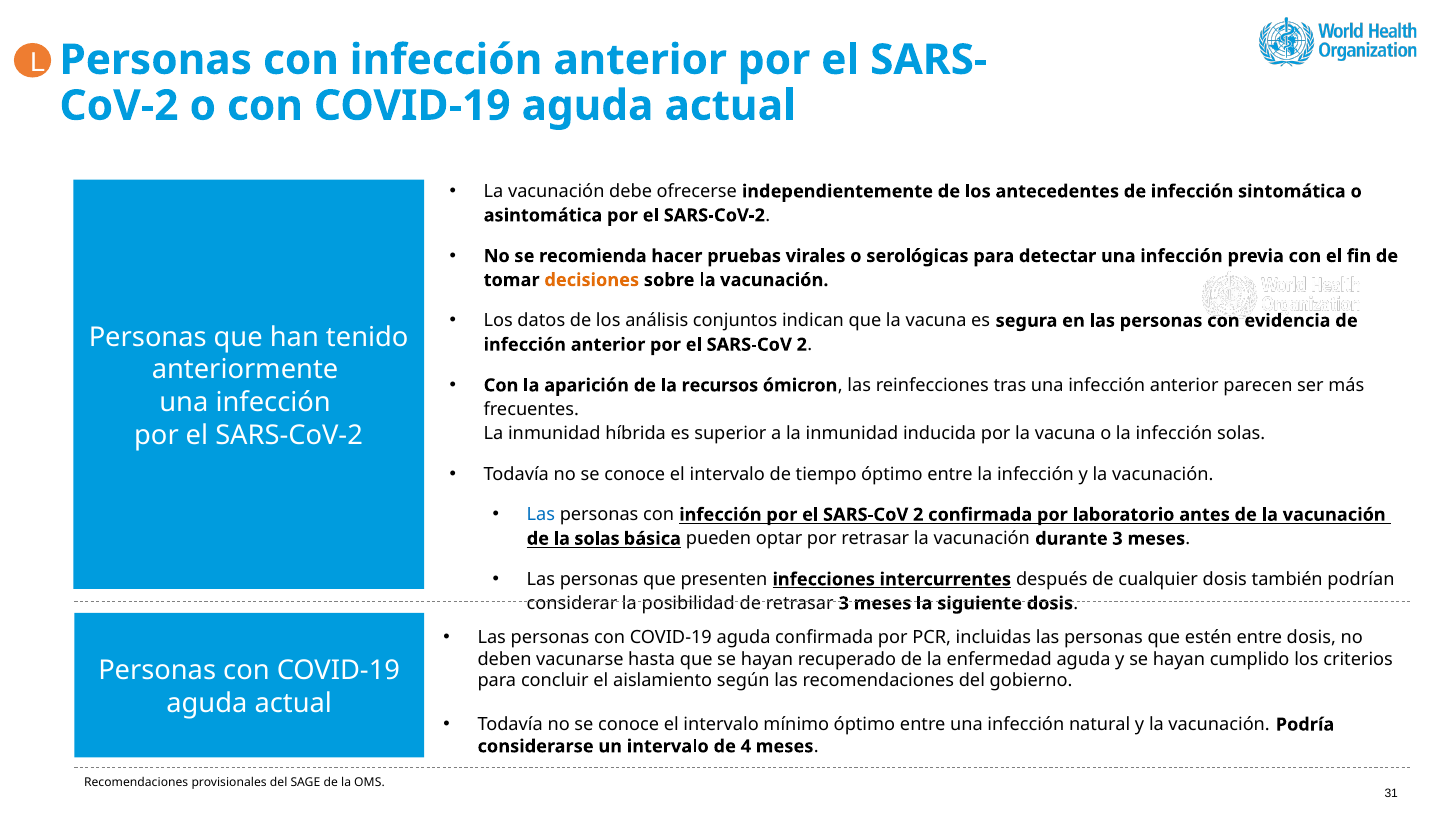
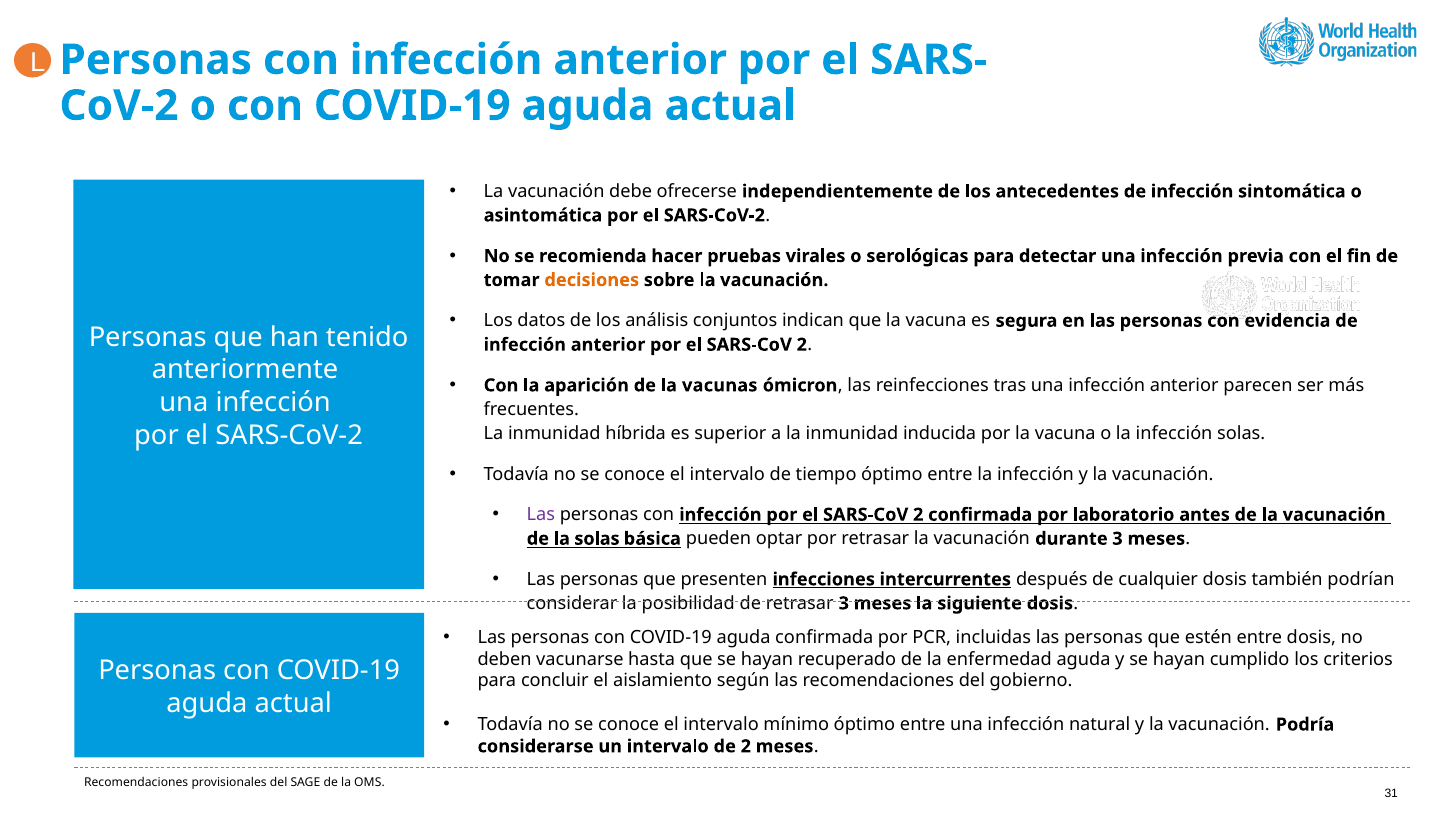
recursos: recursos -> vacunas
Las at (541, 515) colour: blue -> purple
de 4: 4 -> 2
